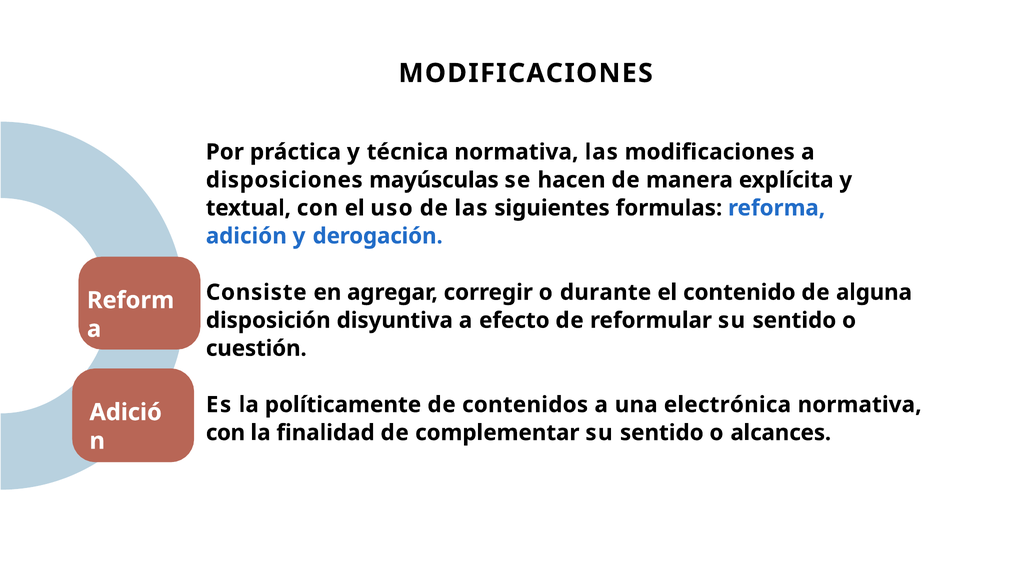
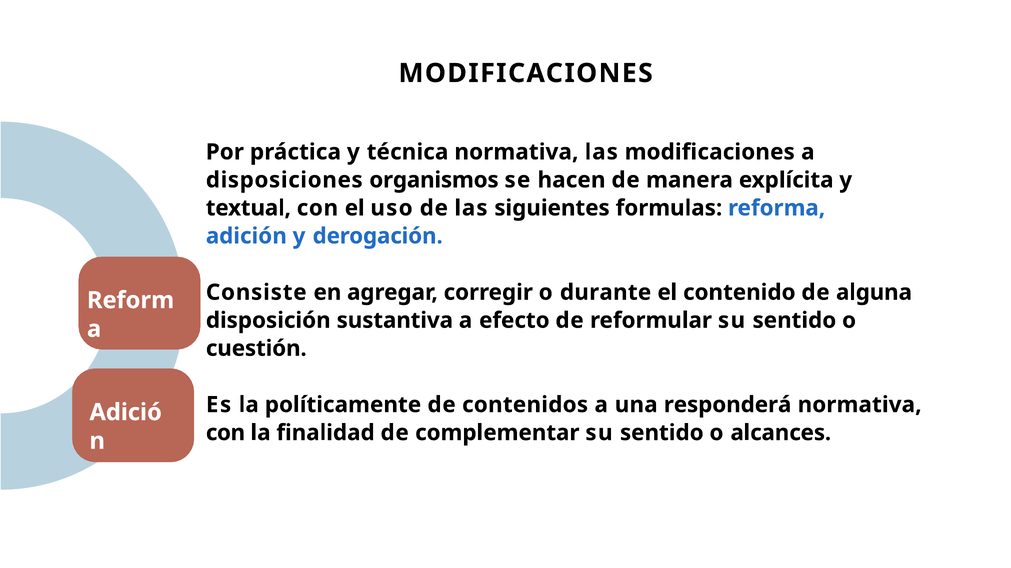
mayúsculas: mayúsculas -> organismos
disyuntiva: disyuntiva -> sustantiva
electrónica: electrónica -> responderá
